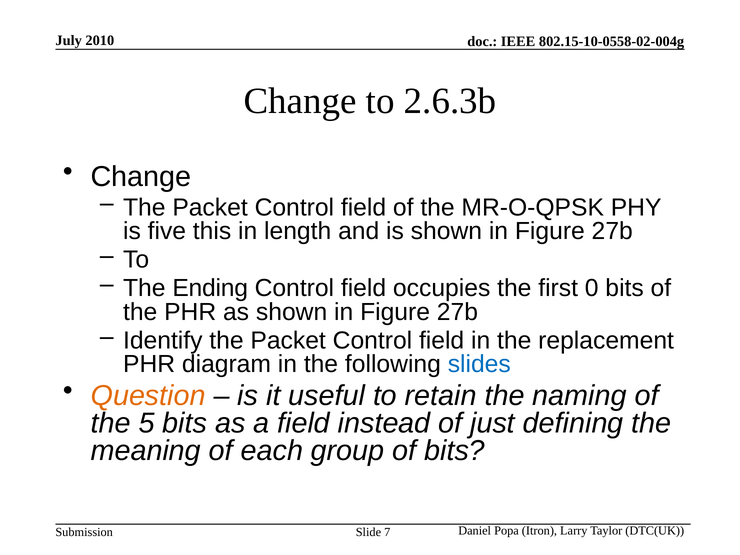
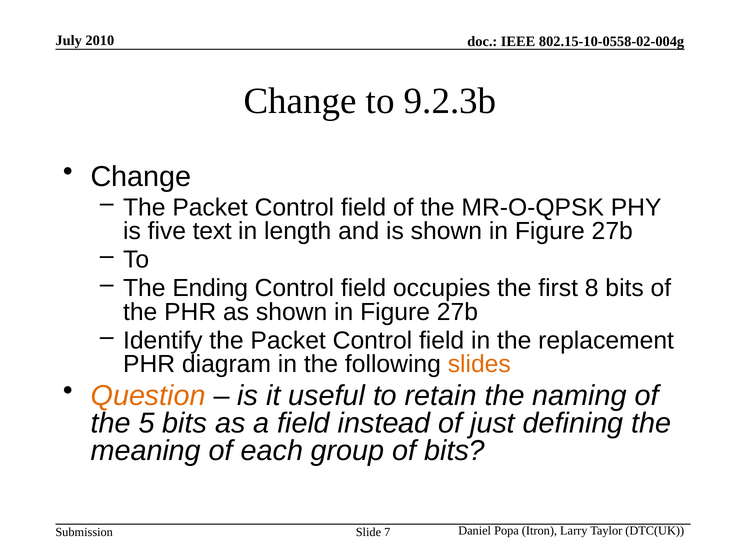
2.6.3b: 2.6.3b -> 9.2.3b
this: this -> text
0: 0 -> 8
slides colour: blue -> orange
